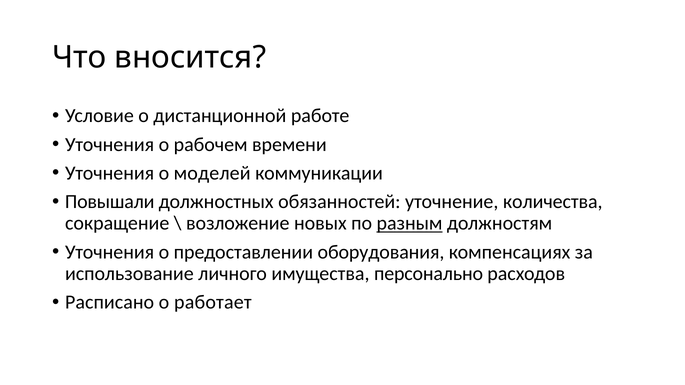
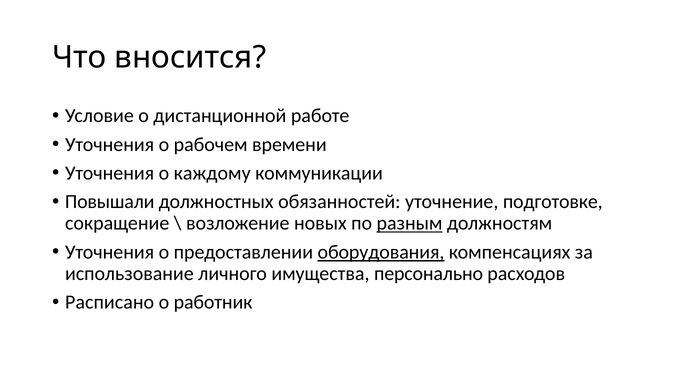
моделей: моделей -> каждому
количества: количества -> подготовке
оборудования underline: none -> present
работает: работает -> работник
